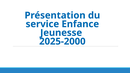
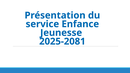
2025-2000: 2025-2000 -> 2025-2081
